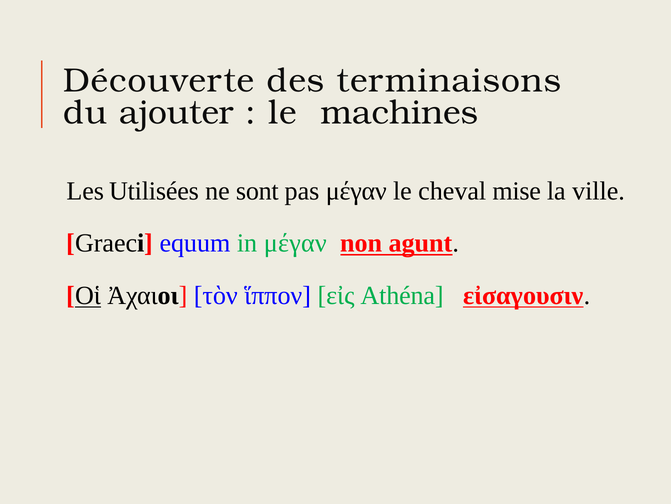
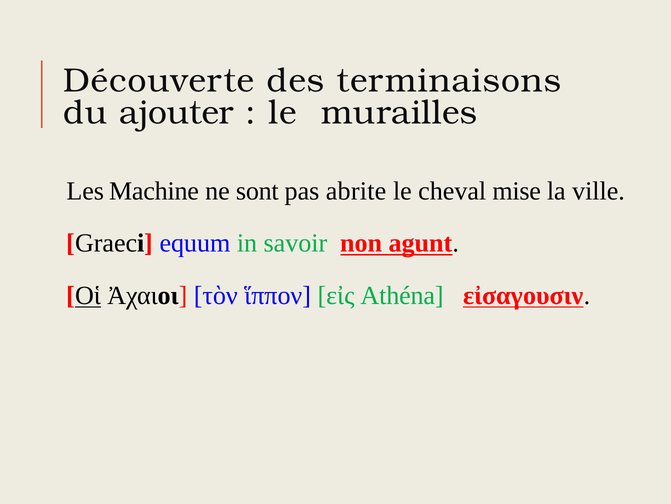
machines: machines -> murailles
Utilisées: Utilisées -> Machine
pas μέγαν: μέγαν -> abrite
in μέγαν: μέγαν -> savoir
